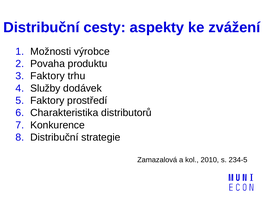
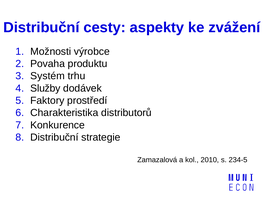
Faktory at (48, 76): Faktory -> Systém
